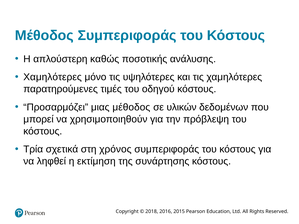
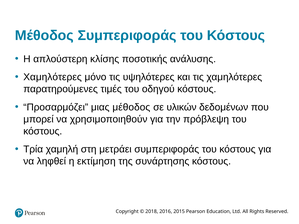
καθώς: καθώς -> κλίσης
σχετικά: σχετικά -> χαμηλή
χρόνος: χρόνος -> μετράει
